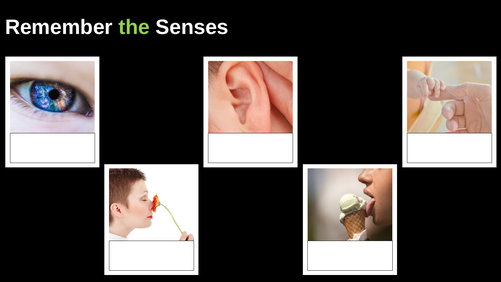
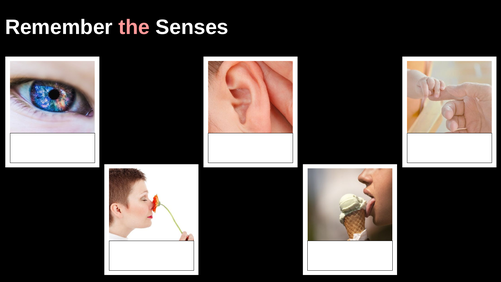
the colour: light green -> pink
